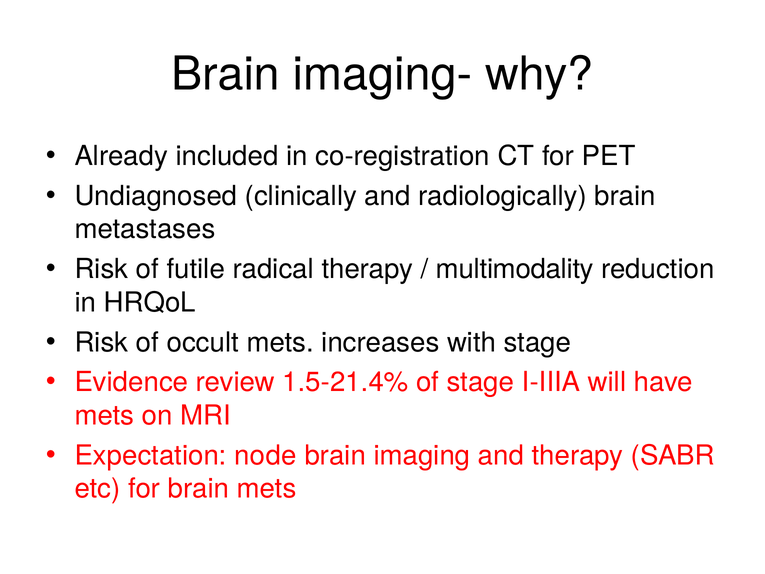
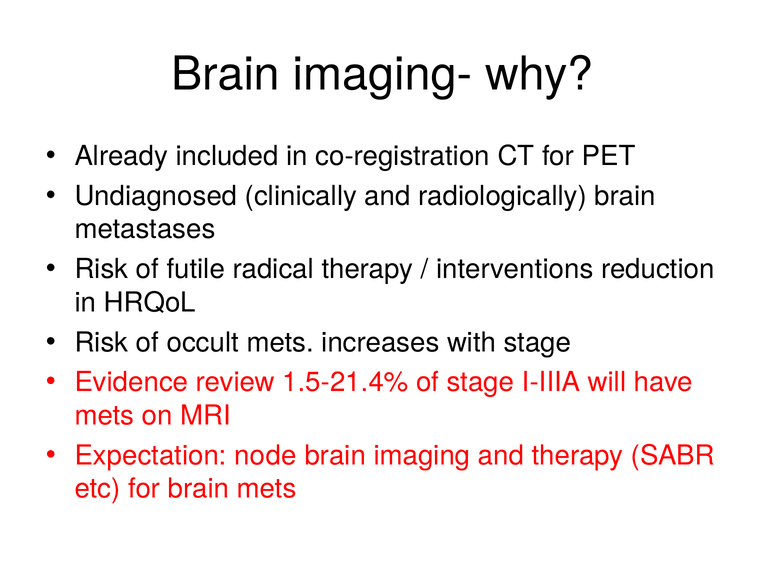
multimodality: multimodality -> interventions
